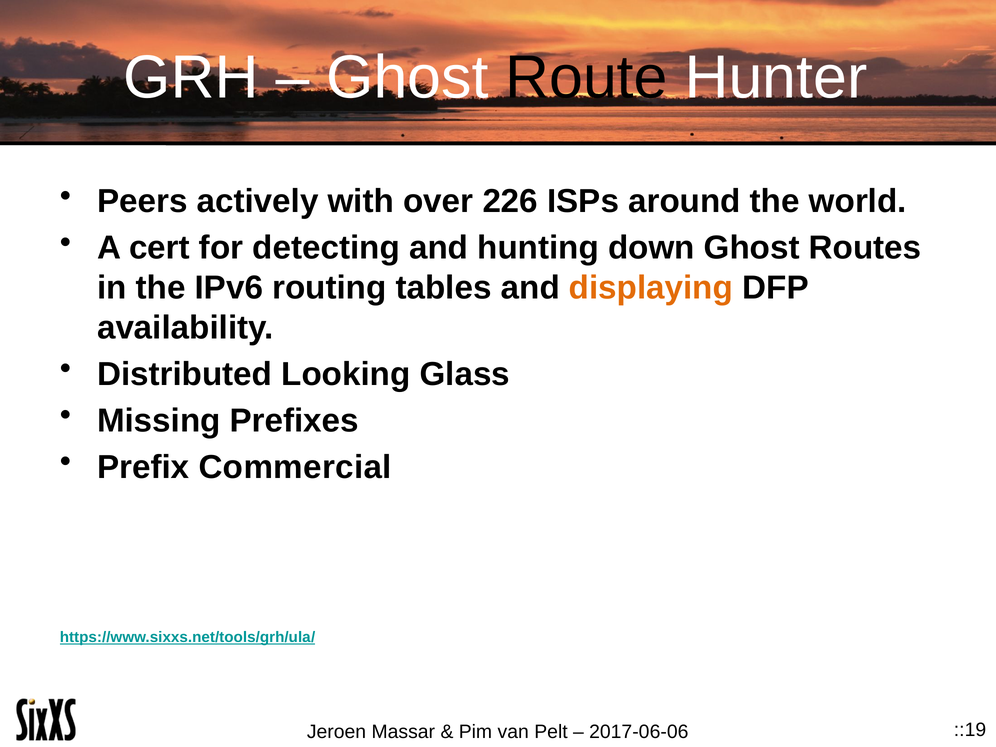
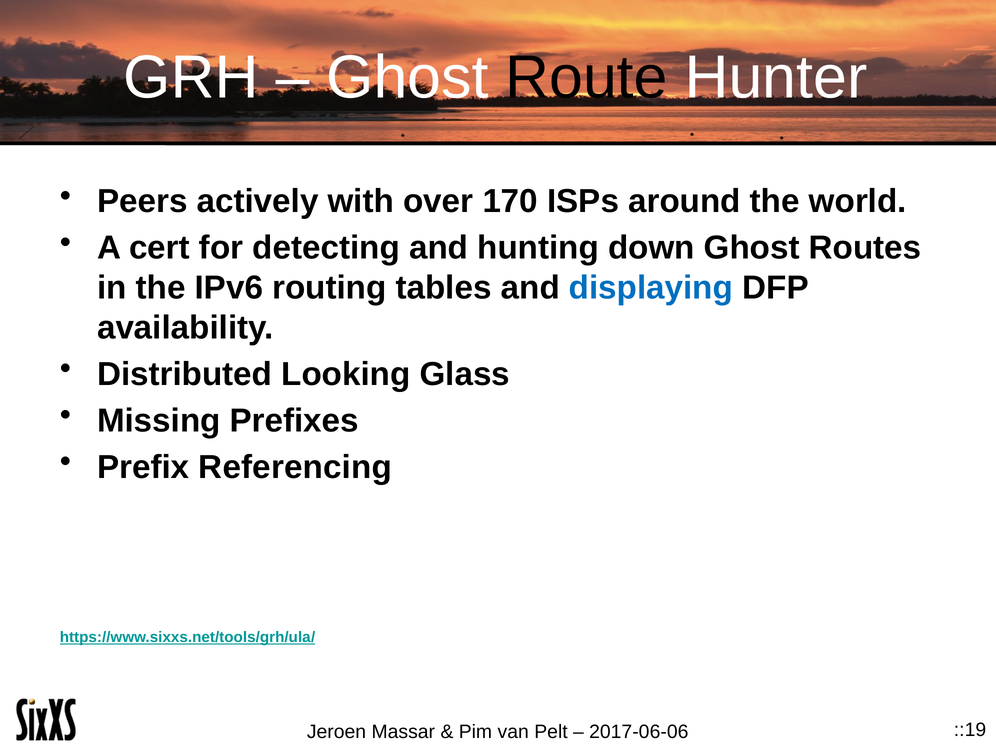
226: 226 -> 170
displaying colour: orange -> blue
Commercial: Commercial -> Referencing
